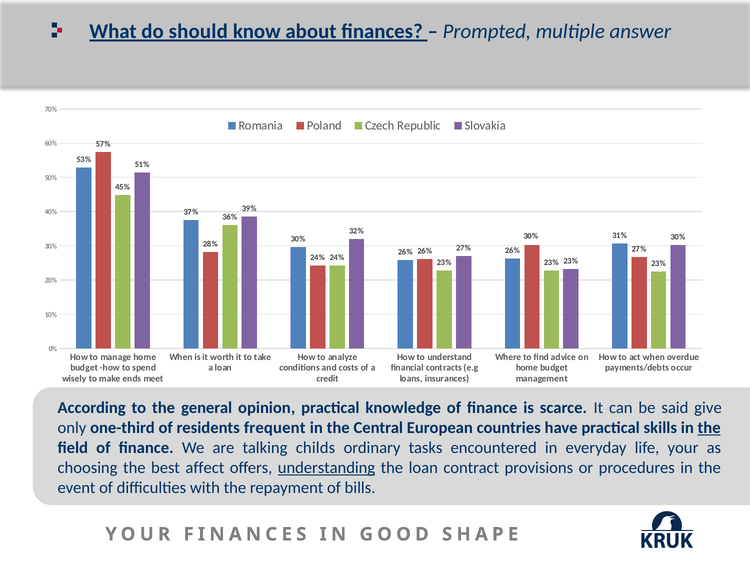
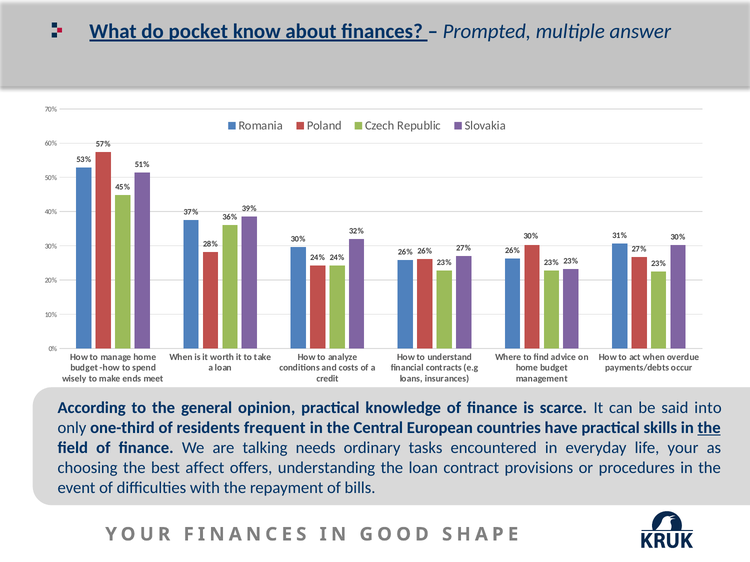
should: should -> pocket
give: give -> into
childs: childs -> needs
understanding underline: present -> none
